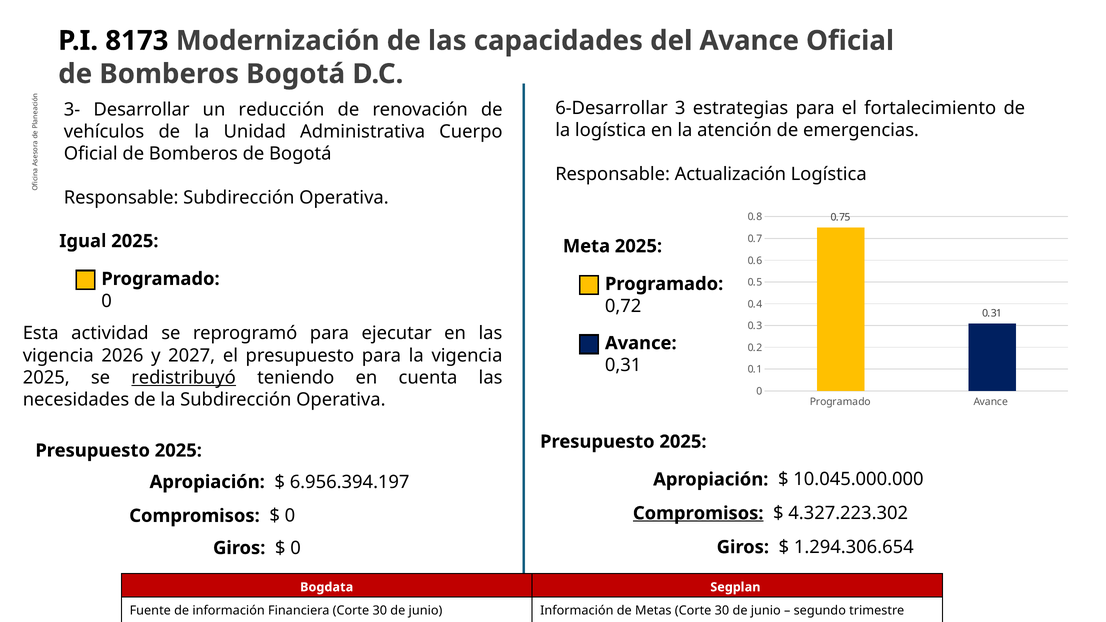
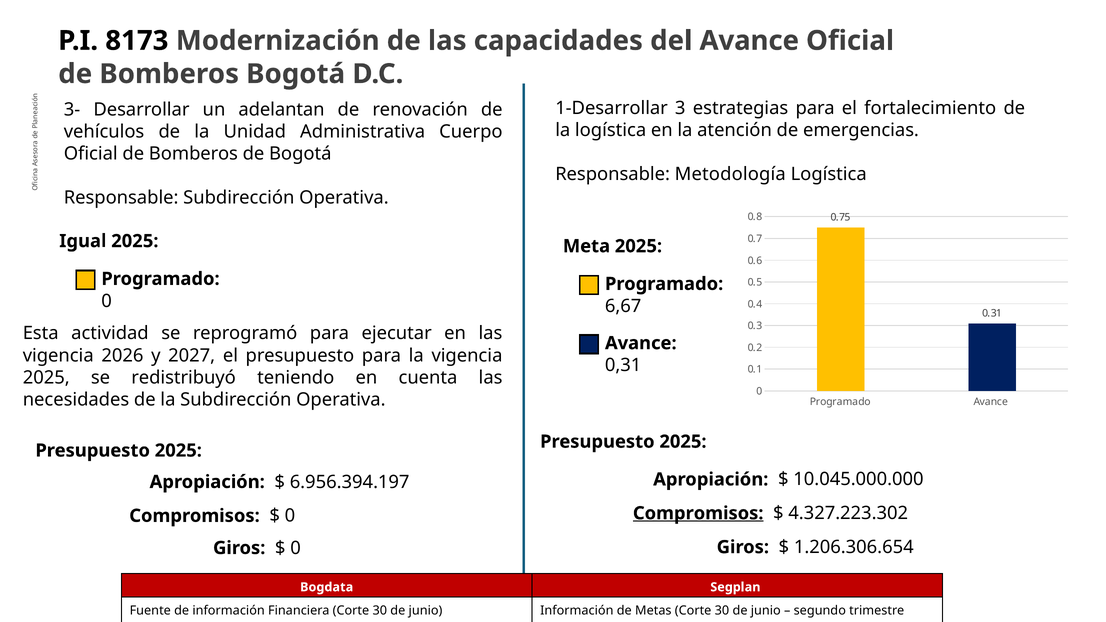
6-Desarrollar: 6-Desarrollar -> 1-Desarrollar
reducción: reducción -> adelantan
Actualización: Actualización -> Metodología
0,72: 0,72 -> 6,67
redistribuyó underline: present -> none
1.294.306.654: 1.294.306.654 -> 1.206.306.654
